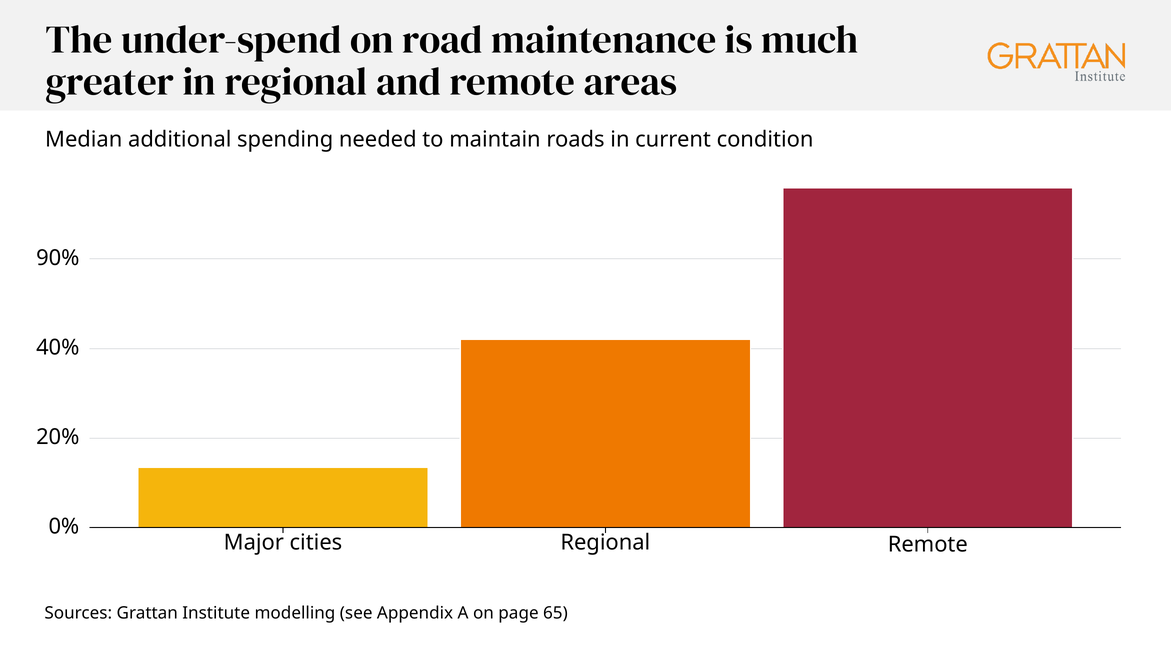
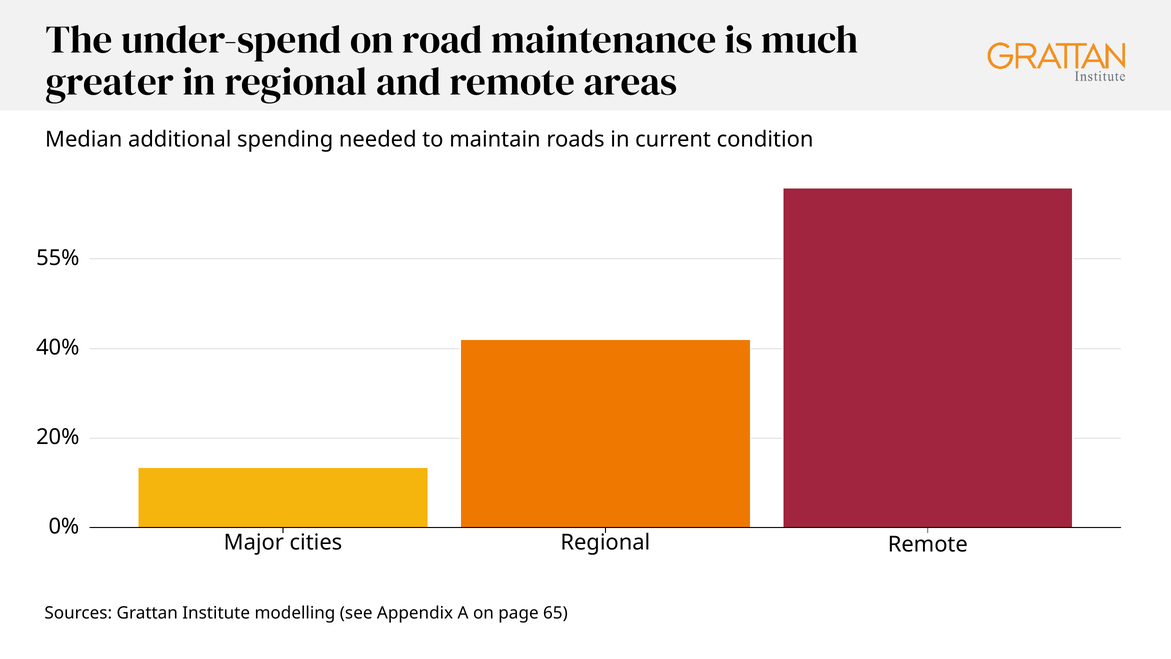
90%: 90% -> 55%
